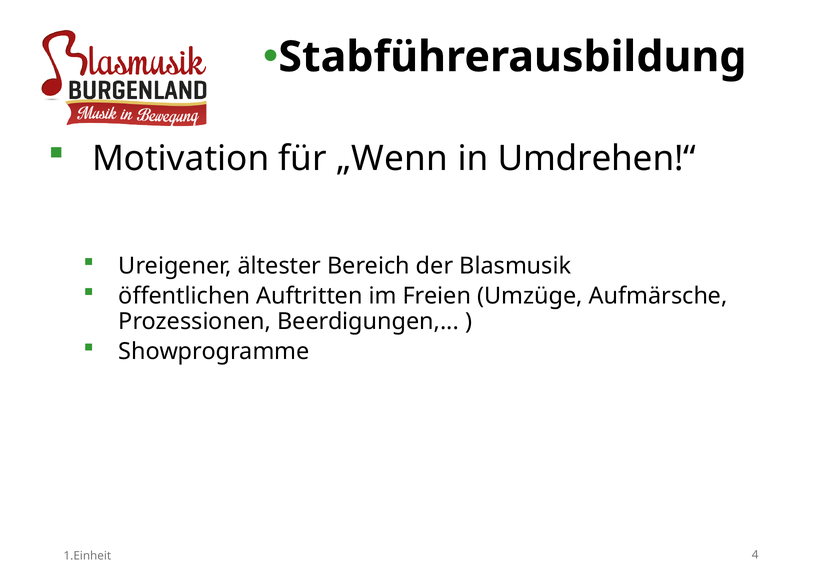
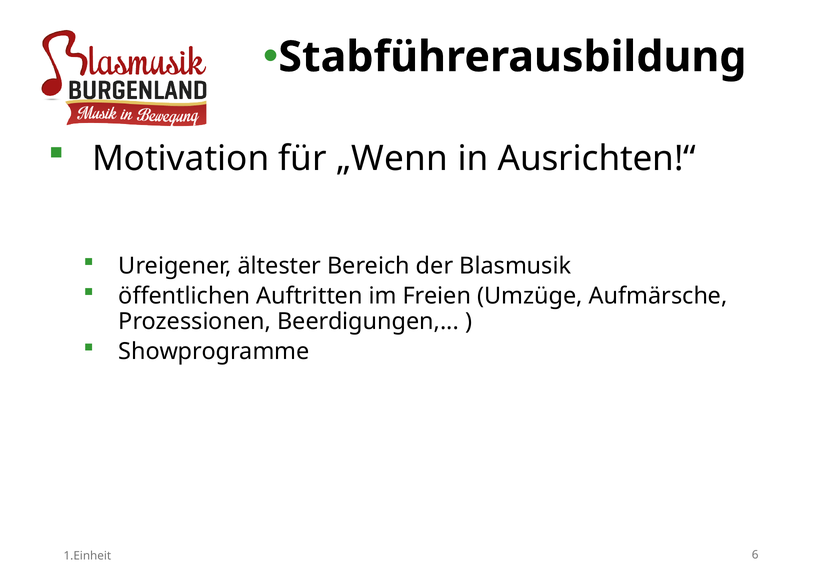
Umdrehen!“: Umdrehen!“ -> Ausrichten!“
4: 4 -> 6
